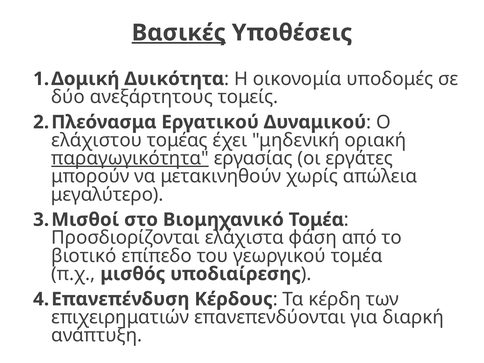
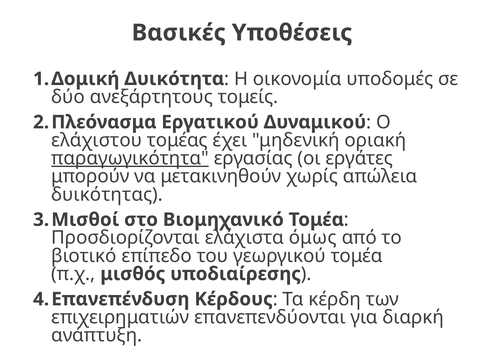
Βασικές underline: present -> none
μεγαλύτερο: μεγαλύτερο -> δυικότητας
φάση: φάση -> όμως
